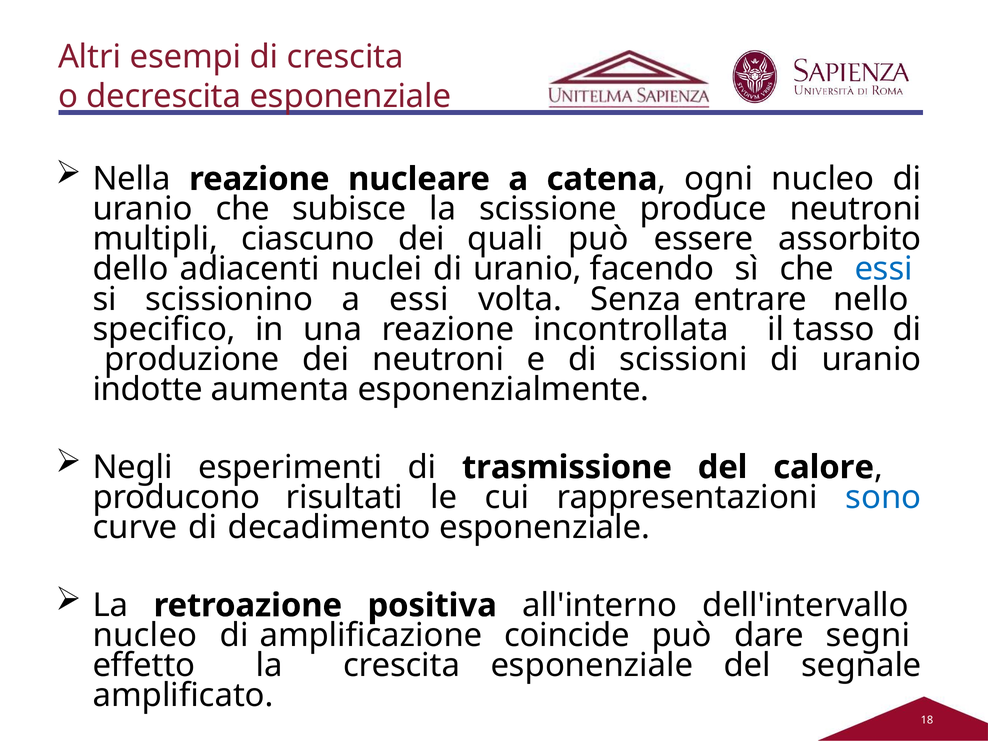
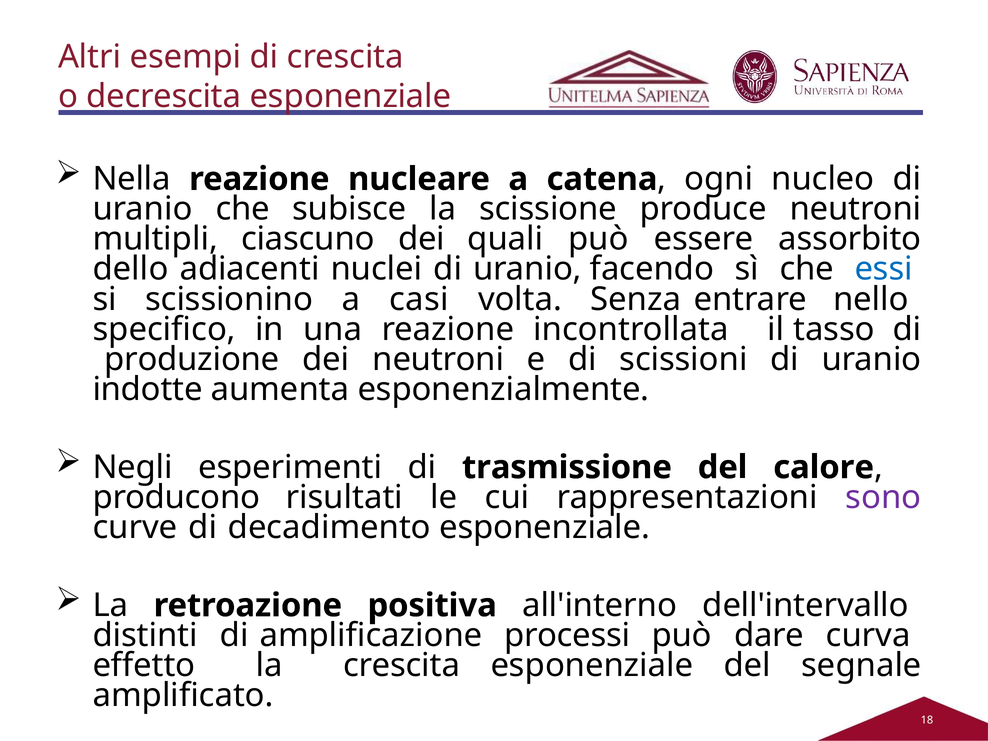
a essi: essi -> casi
sono colour: blue -> purple
nucleo at (145, 635): nucleo -> distinti
coincide: coincide -> processi
segni: segni -> curva
